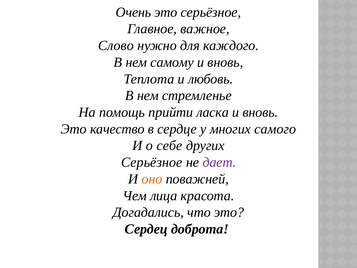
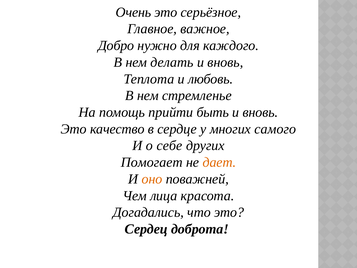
Слово: Слово -> Добро
самому: самому -> делать
ласка: ласка -> быть
Серьёзное at (152, 162): Серьёзное -> Помогает
дает colour: purple -> orange
